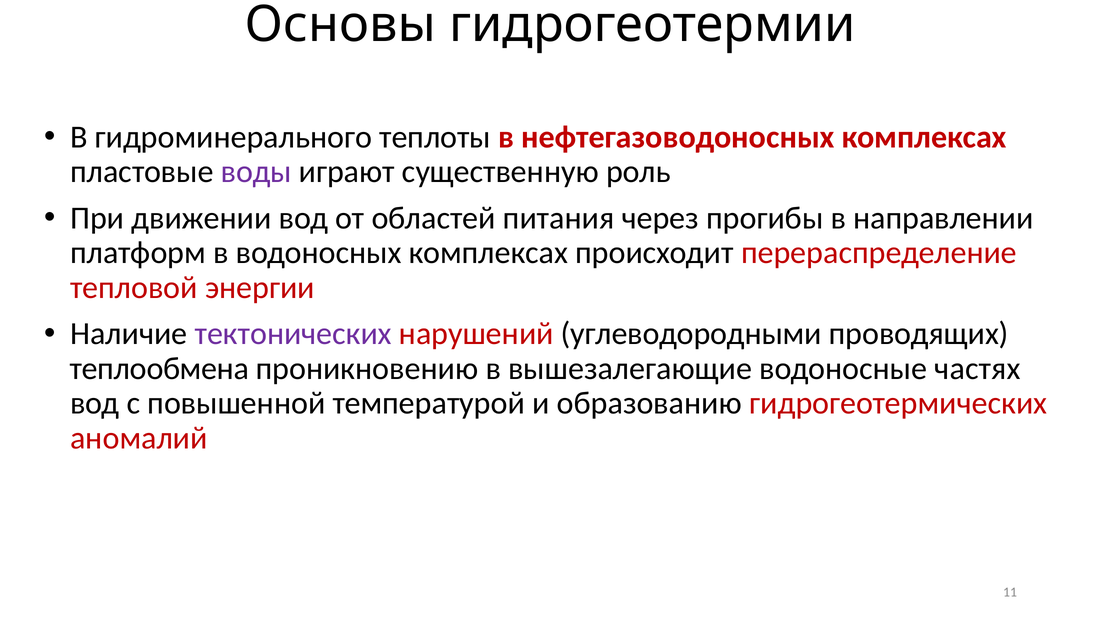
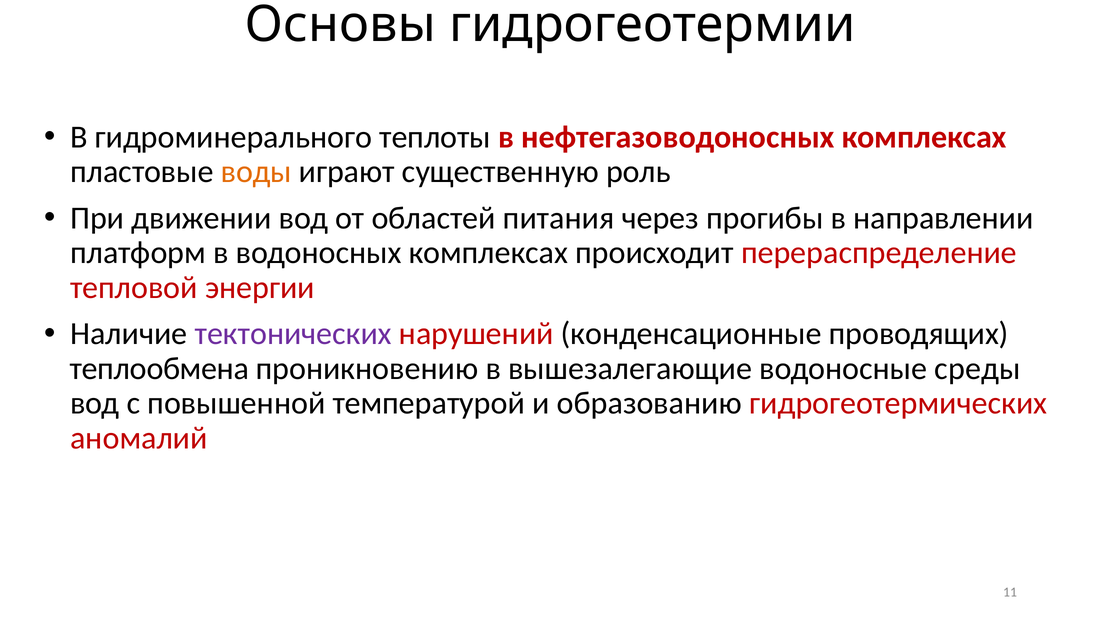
воды colour: purple -> orange
углеводородными: углеводородными -> конденсационные
частях: частях -> среды
